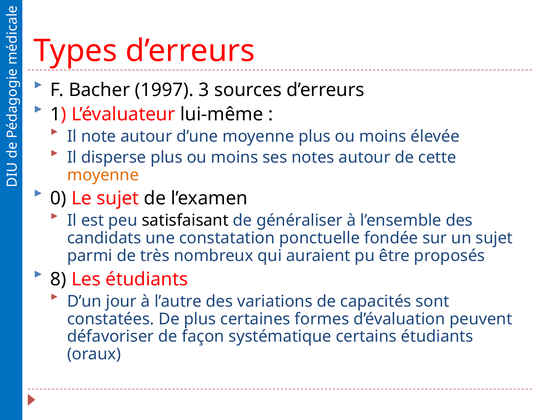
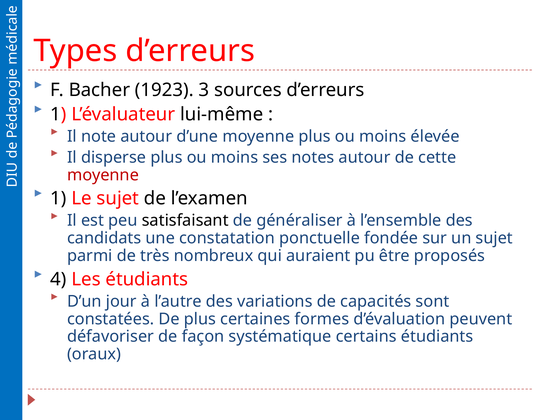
1997: 1997 -> 1923
moyenne at (103, 175) colour: orange -> red
0 at (58, 199): 0 -> 1
8: 8 -> 4
